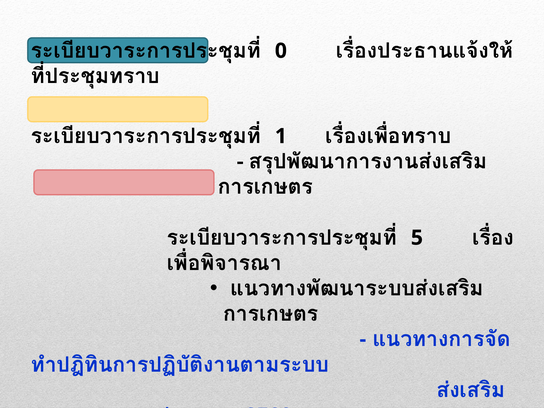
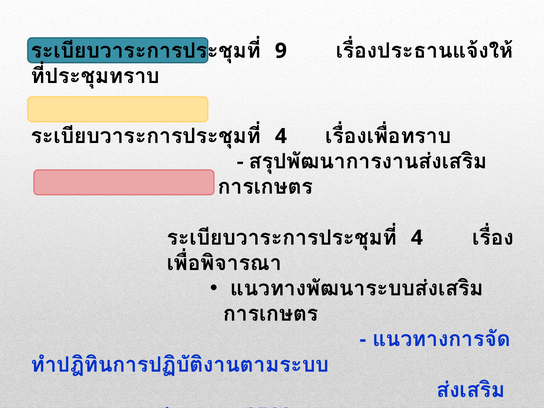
0: 0 -> 9
1 at (281, 136): 1 -> 4
5 at (417, 238): 5 -> 4
